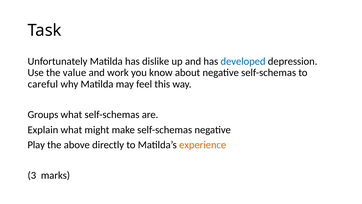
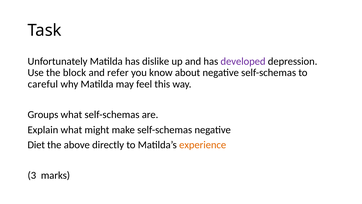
developed colour: blue -> purple
value: value -> block
work: work -> refer
Play: Play -> Diet
